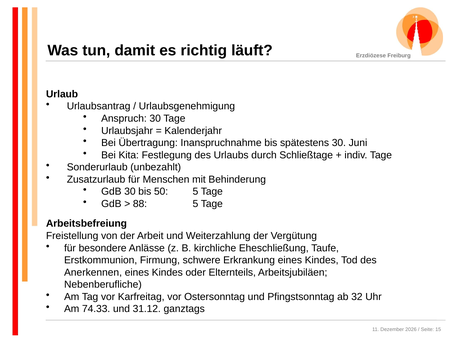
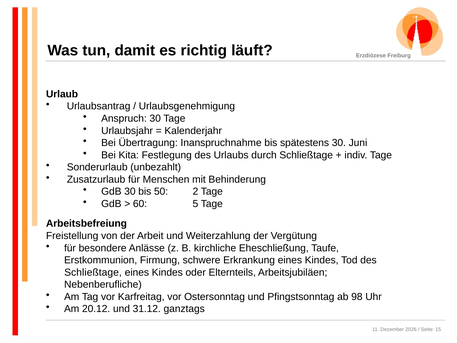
50 5: 5 -> 2
88: 88 -> 60
Anerkennen at (93, 272): Anerkennen -> Schließtage
32: 32 -> 98
74.33: 74.33 -> 20.12
